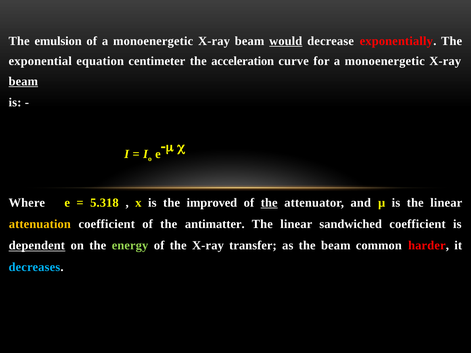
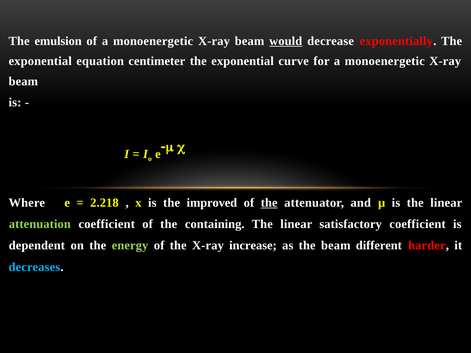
acceleration at (243, 61): acceleration -> exponential
beam at (23, 81) underline: present -> none
5.318: 5.318 -> 2.218
attenuation colour: yellow -> light green
antimatter: antimatter -> containing
sandwiched: sandwiched -> satisfactory
dependent underline: present -> none
transfer: transfer -> increase
common: common -> different
